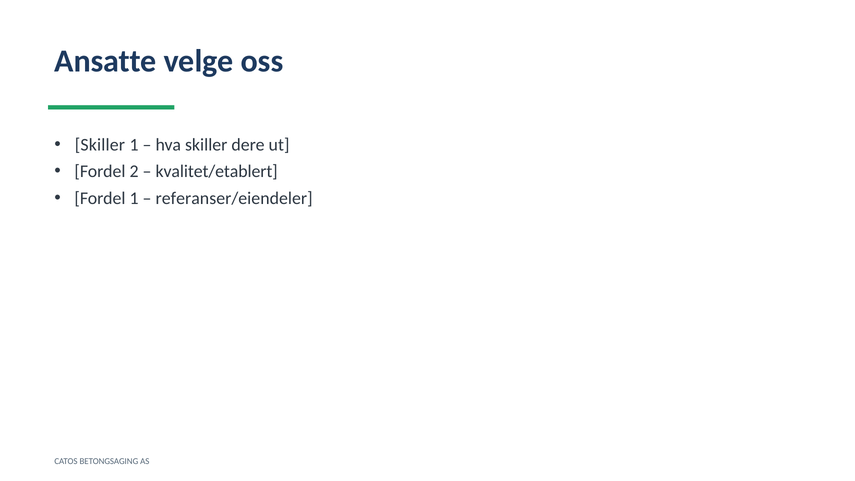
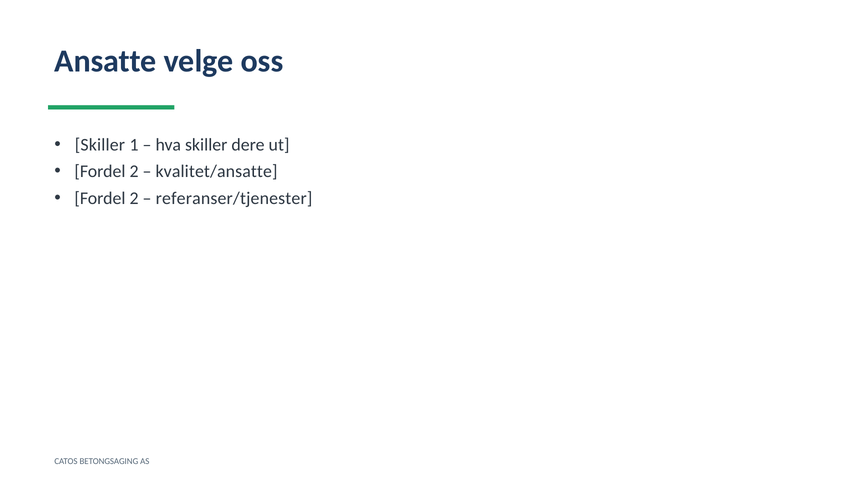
kvalitet/etablert: kvalitet/etablert -> kvalitet/ansatte
1 at (134, 198): 1 -> 2
referanser/eiendeler: referanser/eiendeler -> referanser/tjenester
